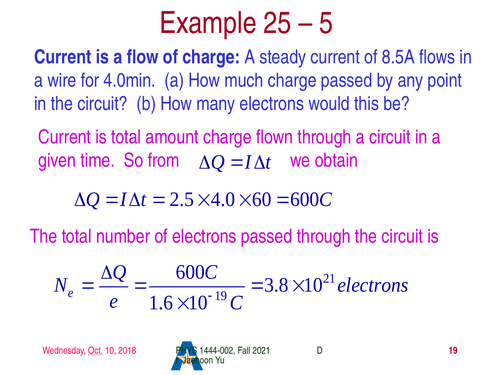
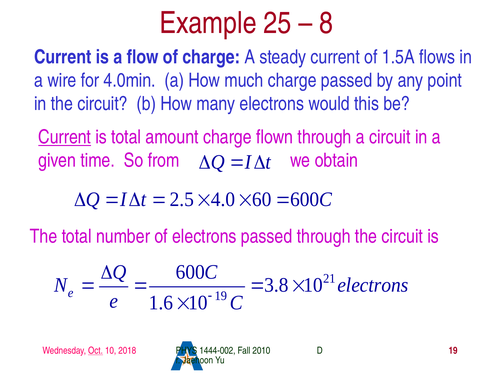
5: 5 -> 8
8.5A: 8.5A -> 1.5A
Current at (65, 137) underline: none -> present
2021: 2021 -> 2010
